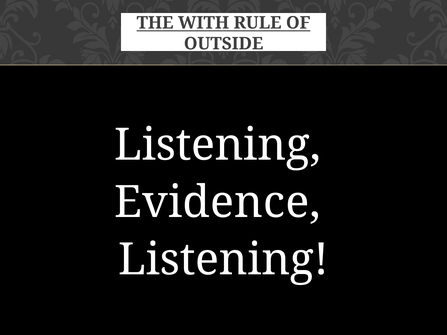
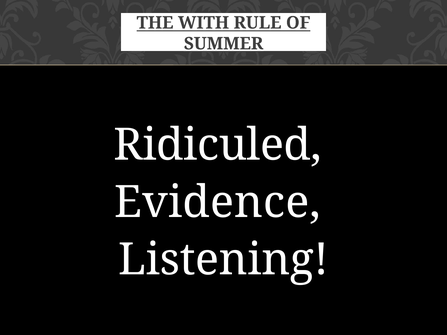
OUTSIDE: OUTSIDE -> SUMMER
Listening at (218, 145): Listening -> Ridiculed
